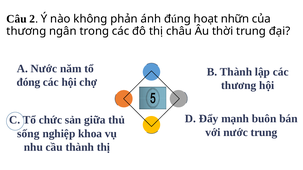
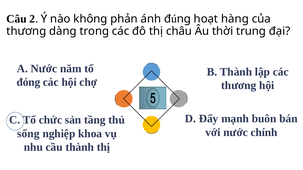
nhữn: nhữn -> hàng
ngân: ngân -> dàng
giữa: giữa -> tầng
nước trung: trung -> chính
